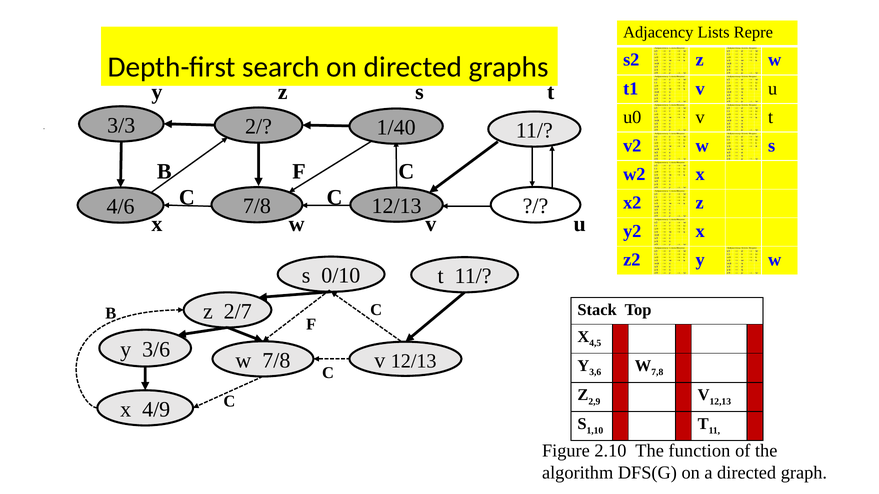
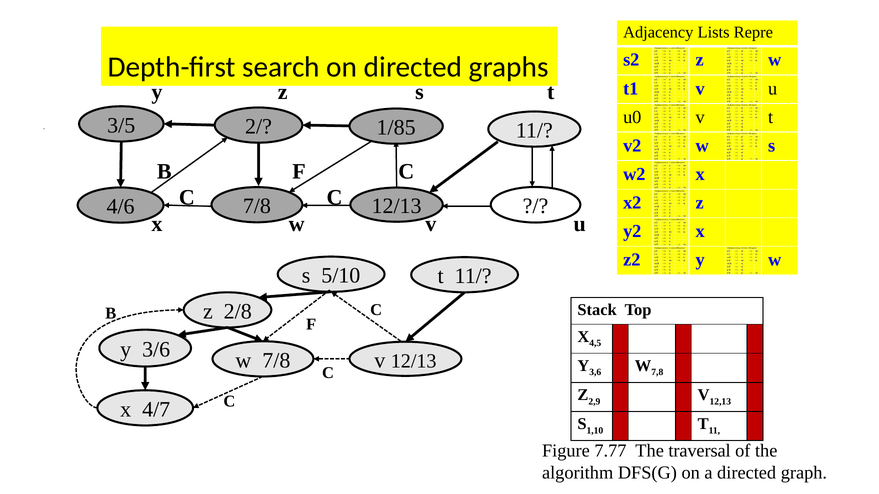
3/3: 3/3 -> 3/5
1/40: 1/40 -> 1/85
0/10: 0/10 -> 5/10
2/7: 2/7 -> 2/8
4/9: 4/9 -> 4/7
2.10: 2.10 -> 7.77
function: function -> traversal
